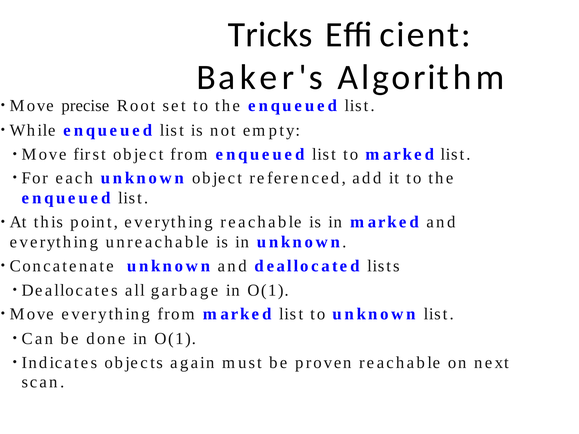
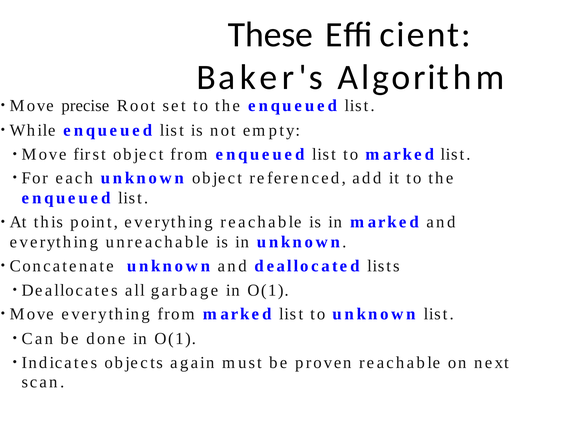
Tricks: Tricks -> These
